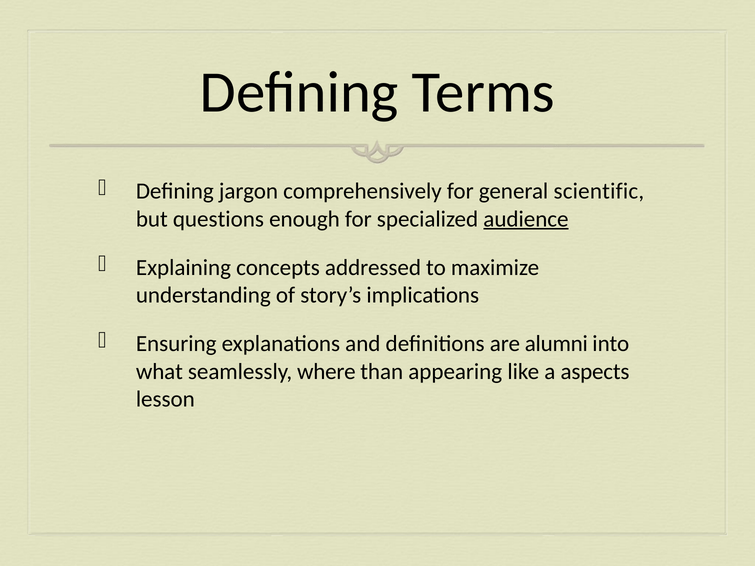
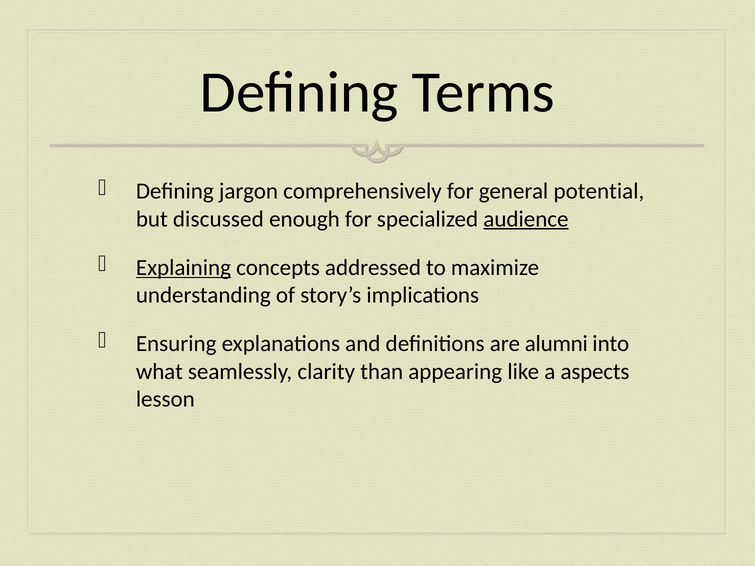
scientific: scientific -> potential
questions: questions -> discussed
Explaining underline: none -> present
where: where -> clarity
